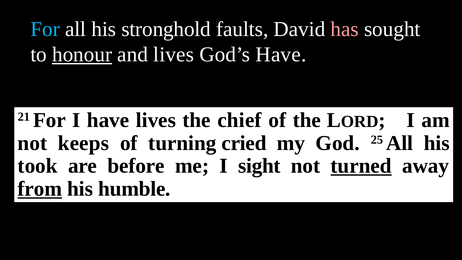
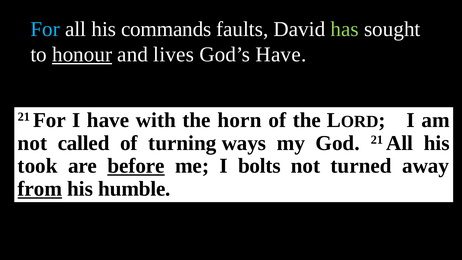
stronghold: stronghold -> commands
has colour: pink -> light green
have lives: lives -> with
chief: chief -> horn
keeps: keeps -> called
cried: cried -> ways
God 25: 25 -> 21
before underline: none -> present
sight: sight -> bolts
turned underline: present -> none
